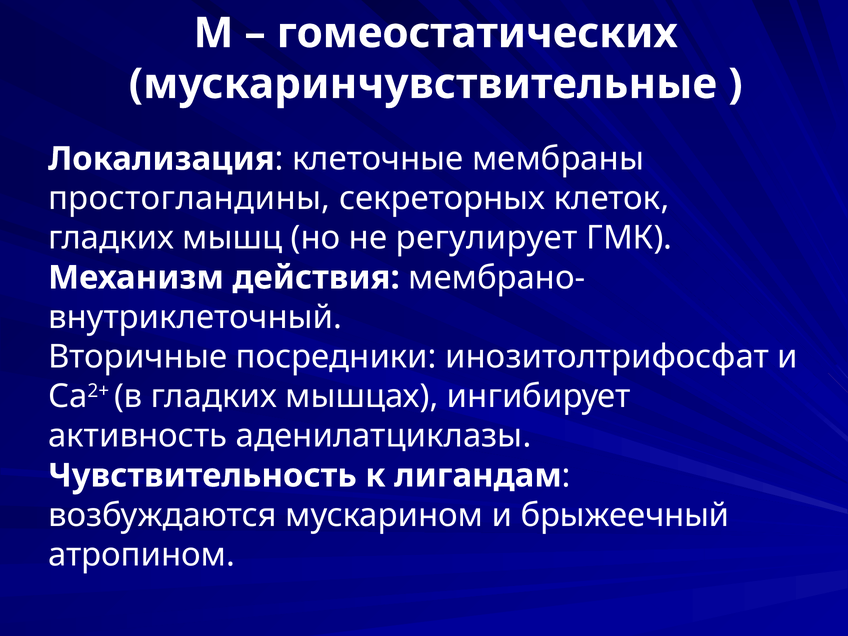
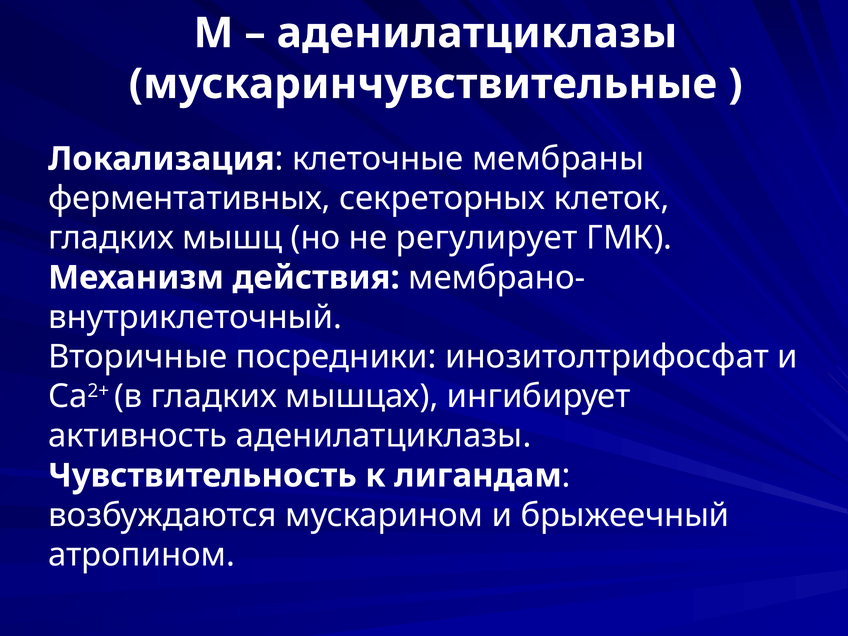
гомеостатических at (477, 33): гомеостатических -> аденилатциклазы
простогландины: простогландины -> ферментативных
